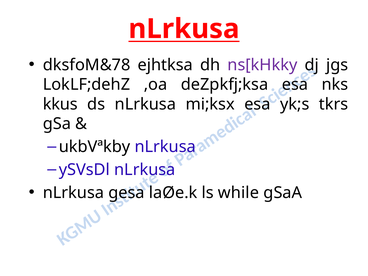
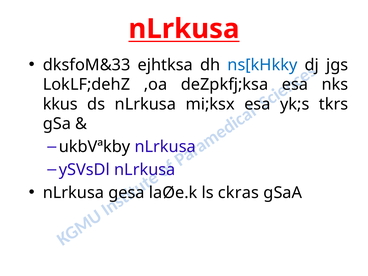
dksfoM&78: dksfoM&78 -> dksfoM&33
ns[kHkky colour: purple -> blue
while: while -> ckras
